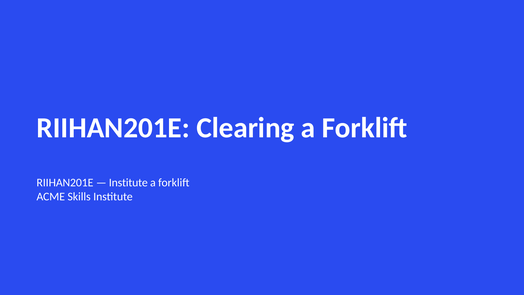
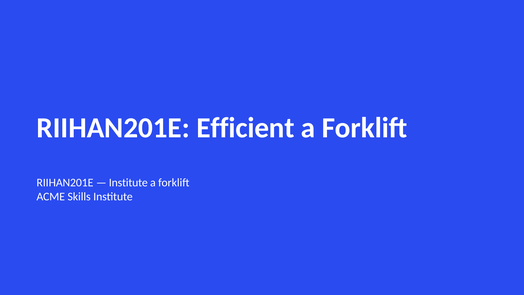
Clearing: Clearing -> Efficient
